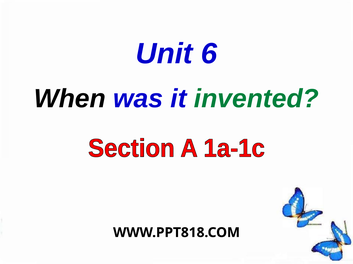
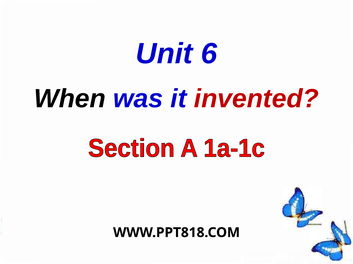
invented colour: green -> red
